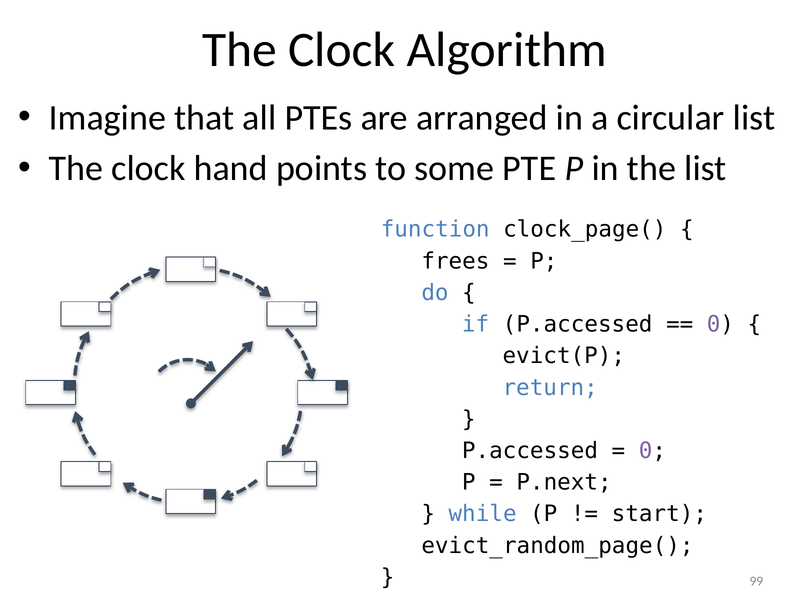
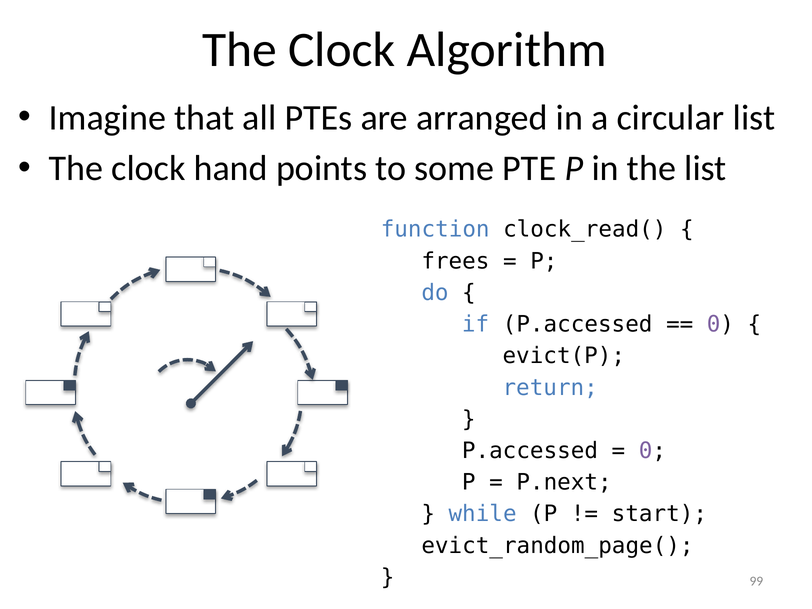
clock_page(: clock_page( -> clock_read(
